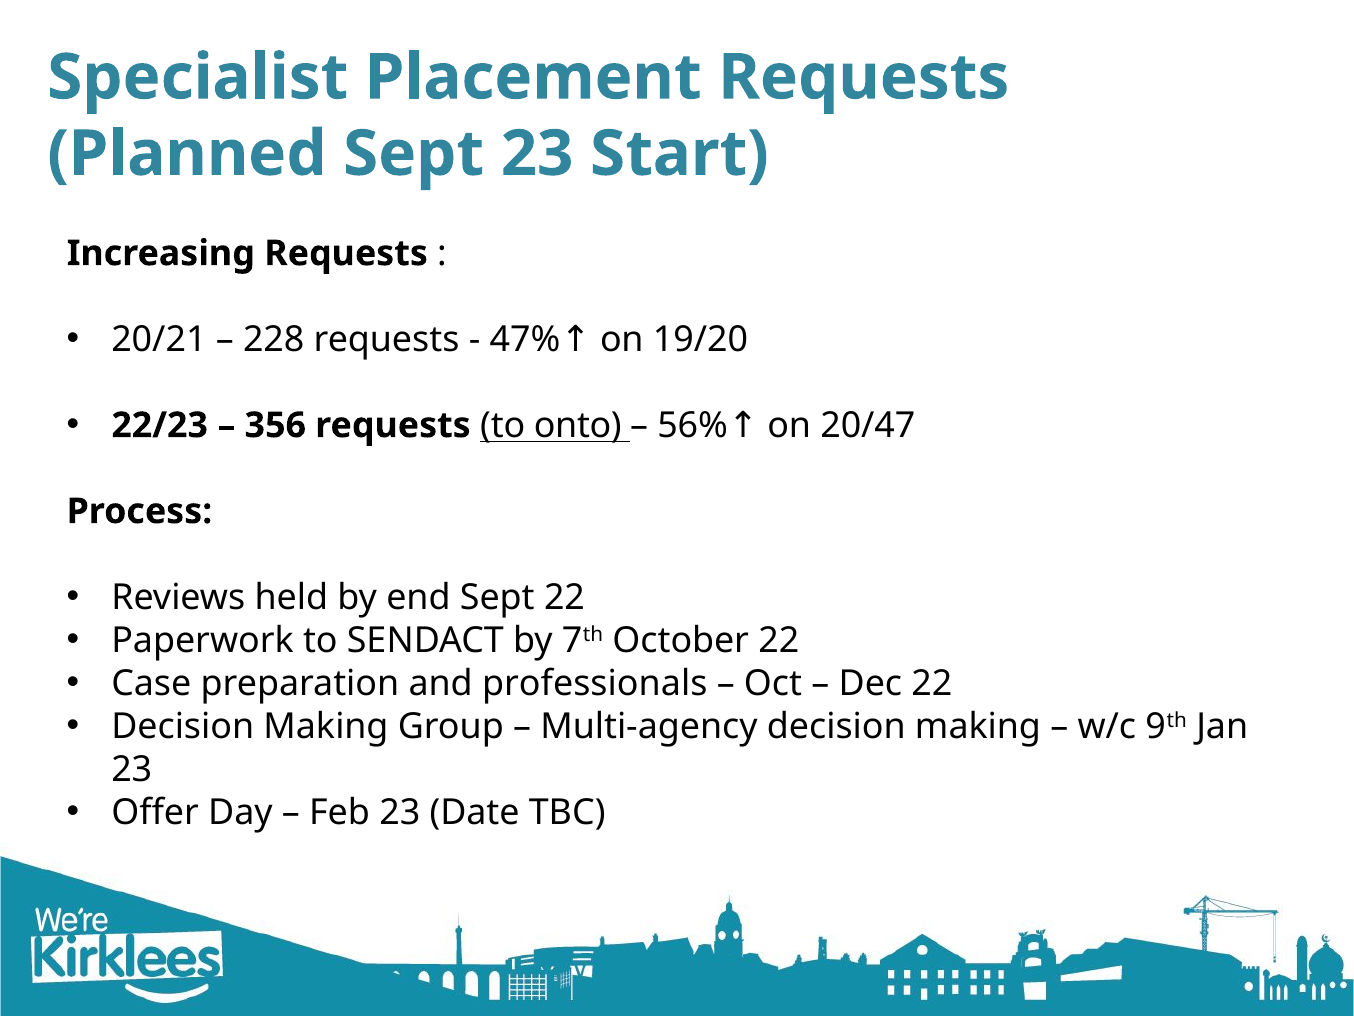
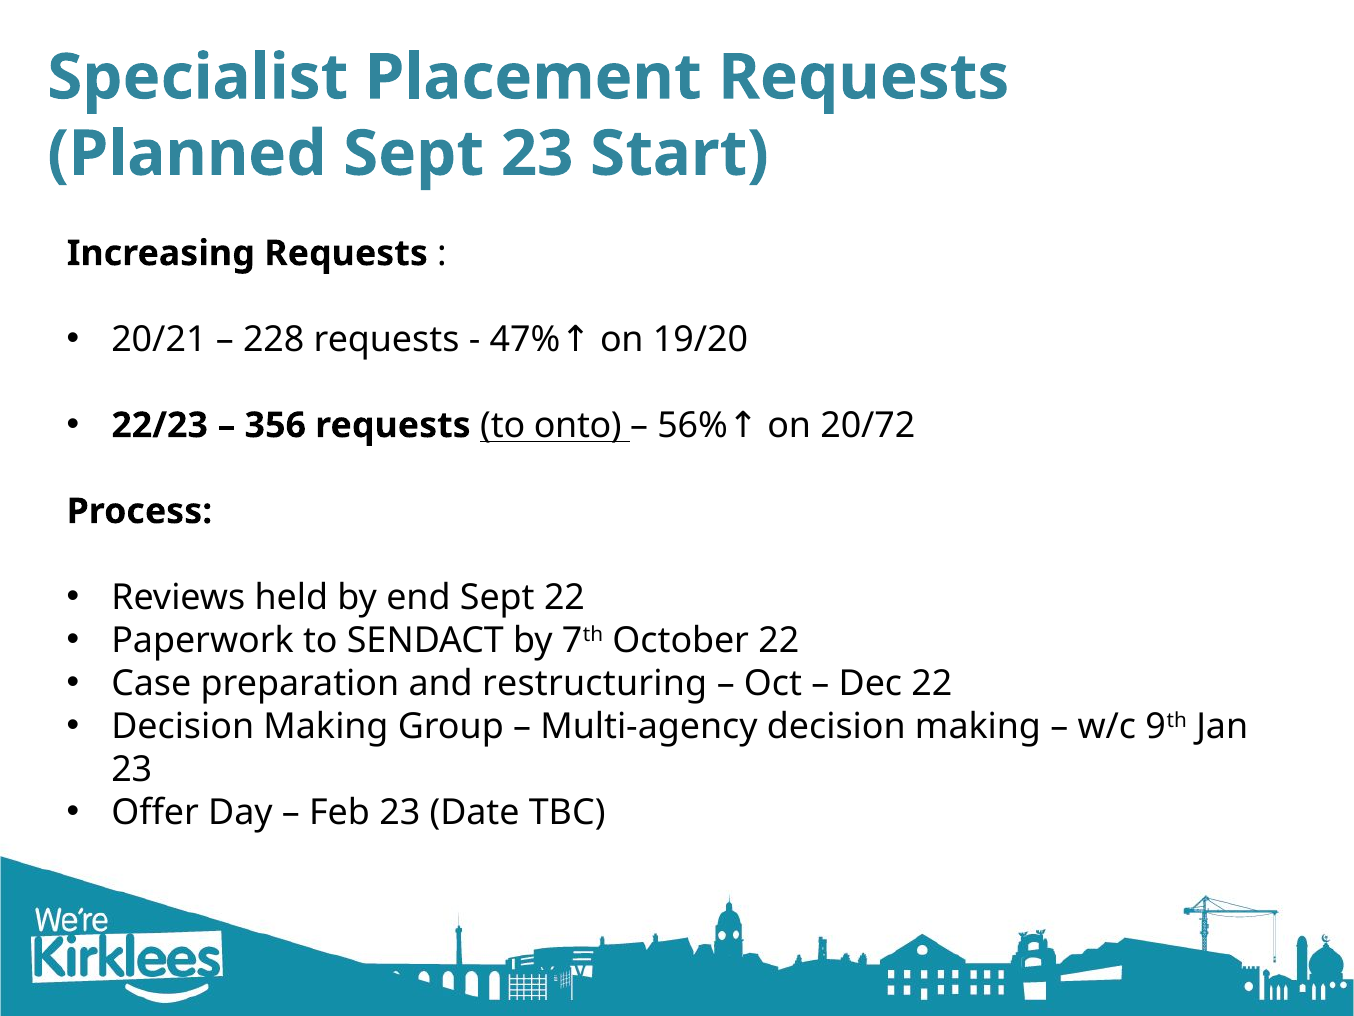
20/47: 20/47 -> 20/72
professionals: professionals -> restructuring
